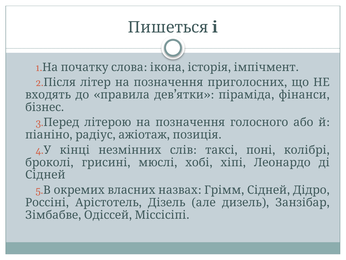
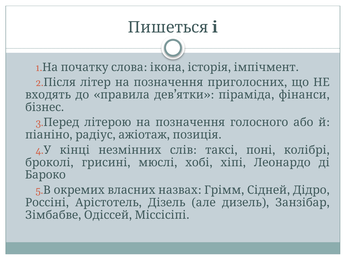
Сідней at (45, 175): Сідней -> Бароко
